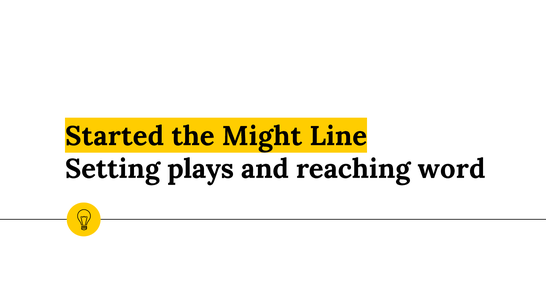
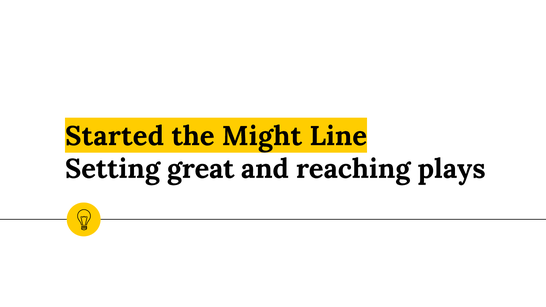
plays: plays -> great
word: word -> plays
